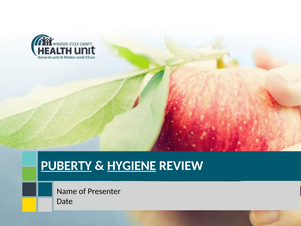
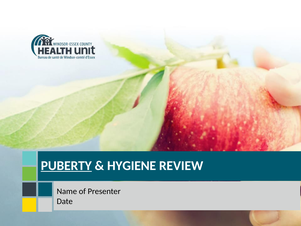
HYGIENE underline: present -> none
